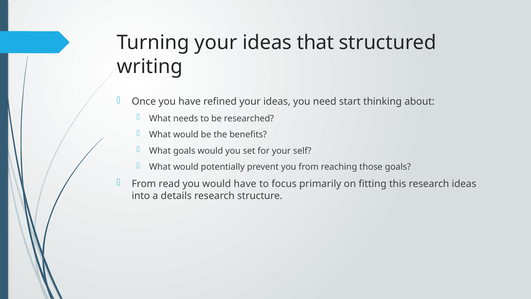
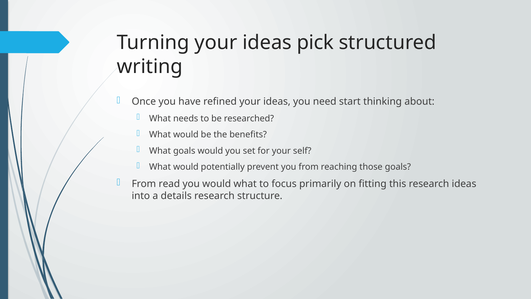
that: that -> pick
would have: have -> what
